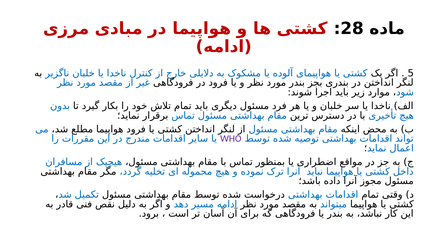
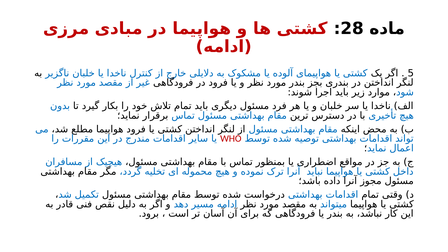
WHO colour: purple -> red
